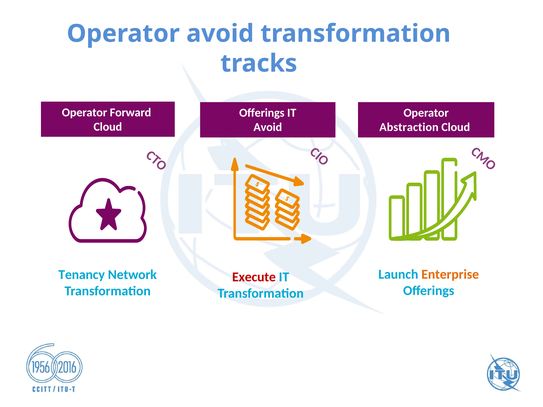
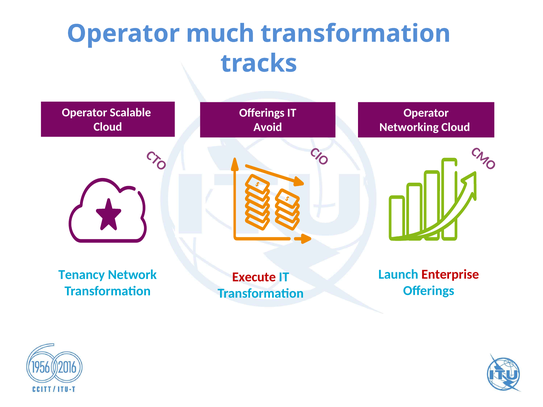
Operator avoid: avoid -> much
Forward: Forward -> Scalable
Abstraction: Abstraction -> Networking
Enterprise colour: orange -> red
